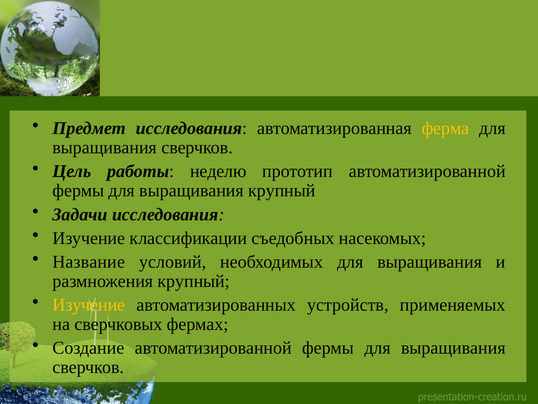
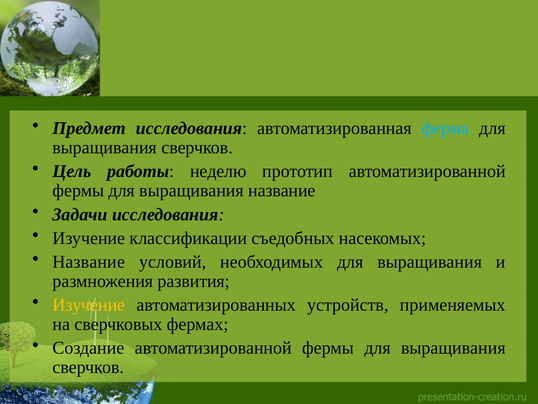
ферма colour: yellow -> light blue
выращивания крупный: крупный -> название
размножения крупный: крупный -> развития
